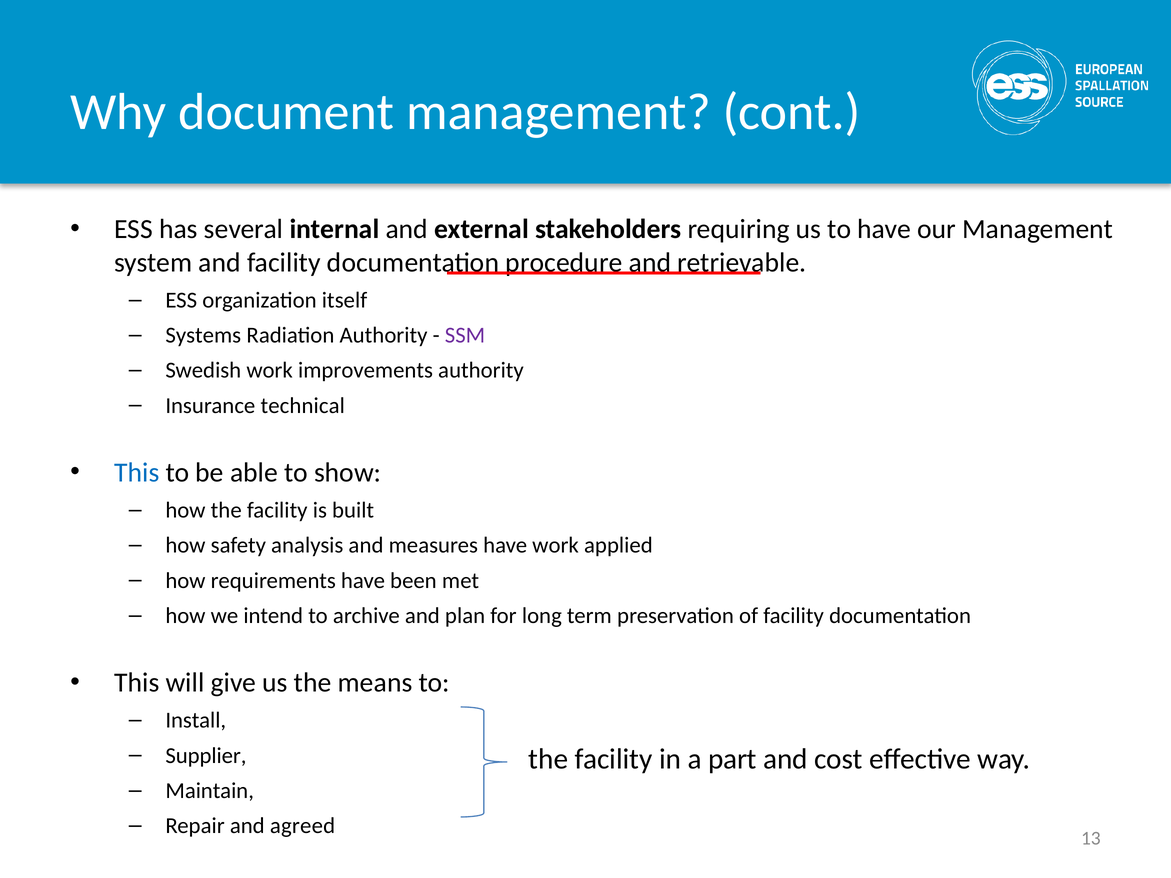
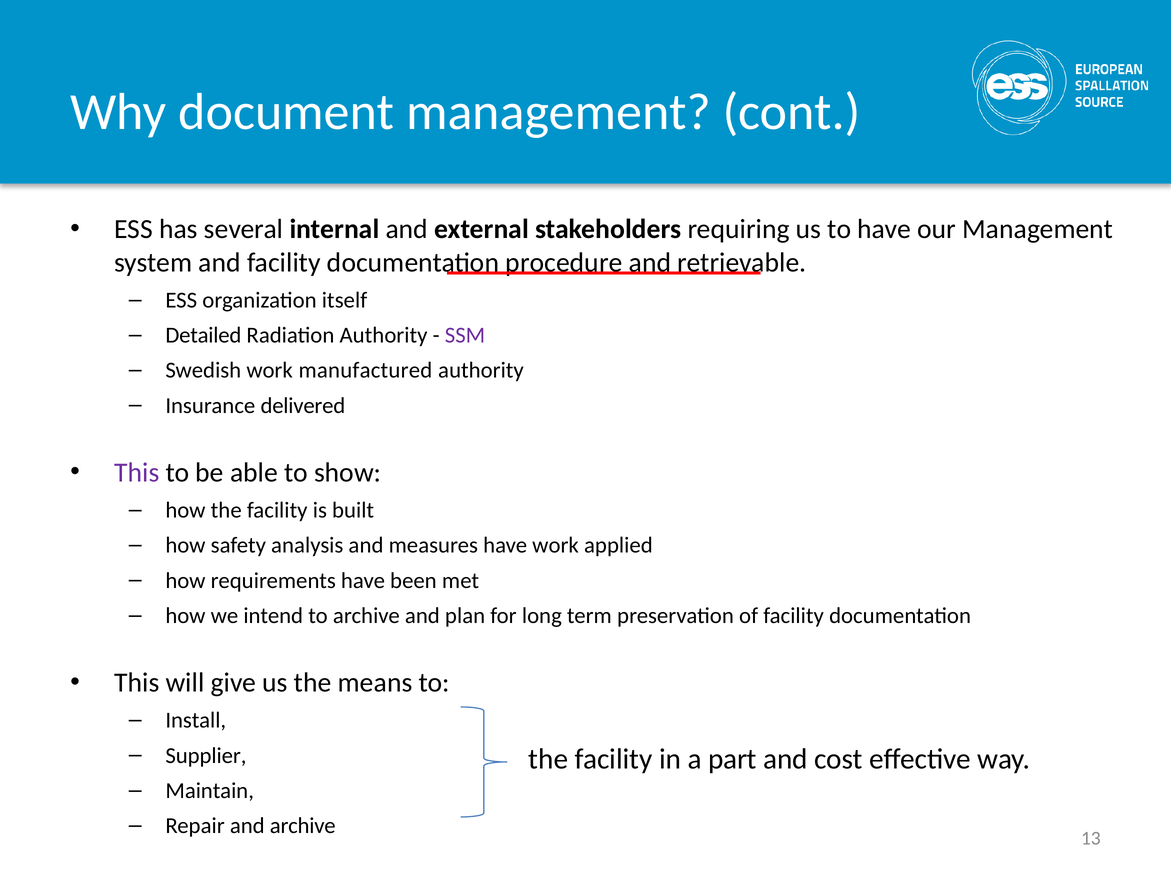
Systems: Systems -> Detailed
improvements: improvements -> manufactured
technical: technical -> delivered
This at (137, 473) colour: blue -> purple
and agreed: agreed -> archive
